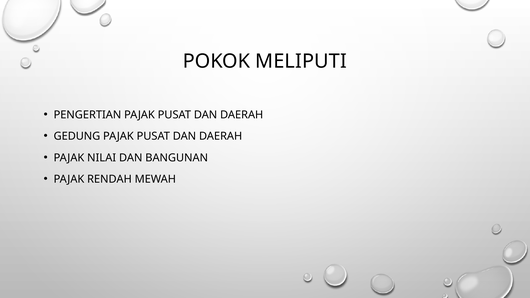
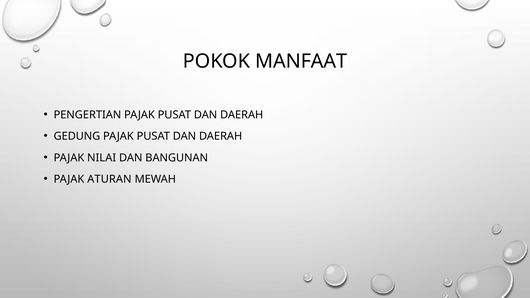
MELIPUTI: MELIPUTI -> MANFAAT
RENDAH: RENDAH -> ATURAN
